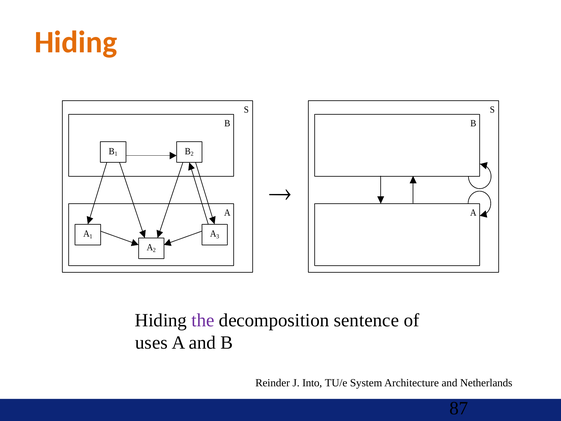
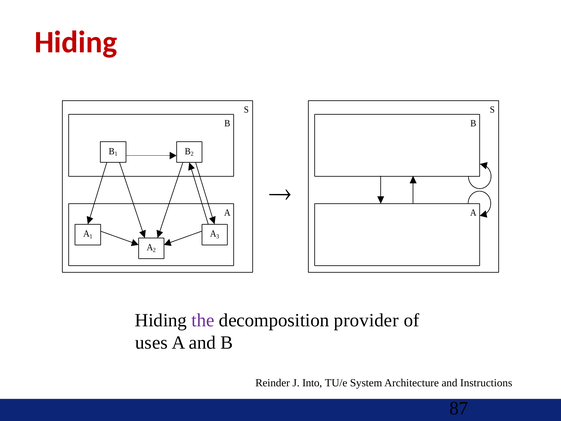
Hiding at (76, 42) colour: orange -> red
sentence: sentence -> provider
Netherlands: Netherlands -> Instructions
